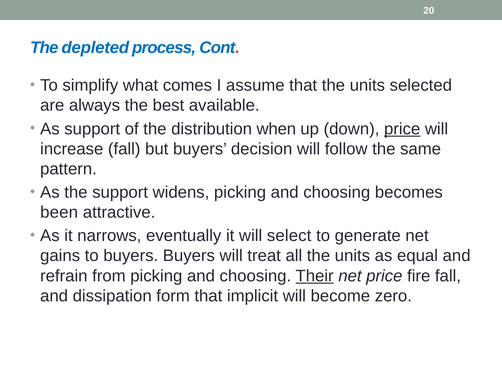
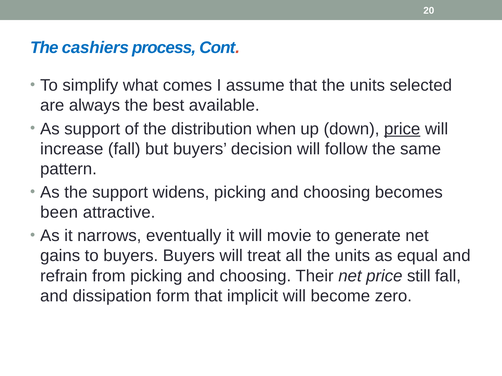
depleted: depleted -> cashiers
select: select -> movie
Their underline: present -> none
fire: fire -> still
